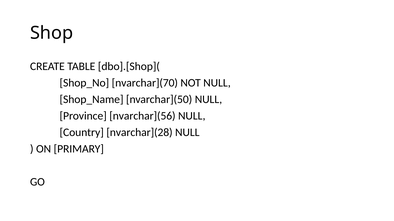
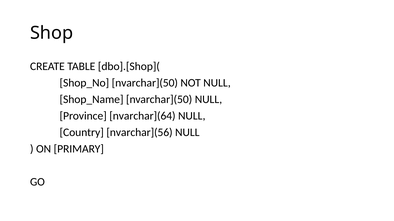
Shop_No nvarchar](70: nvarchar](70 -> nvarchar](50
nvarchar](56: nvarchar](56 -> nvarchar](64
nvarchar](28: nvarchar](28 -> nvarchar](56
